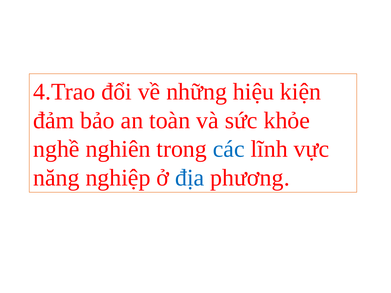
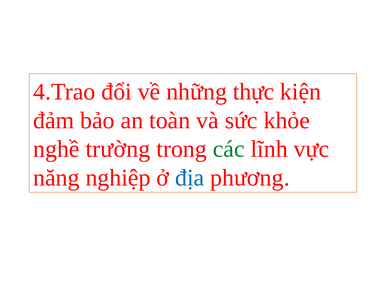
hiệu: hiệu -> thực
nghiên: nghiên -> trường
các colour: blue -> green
